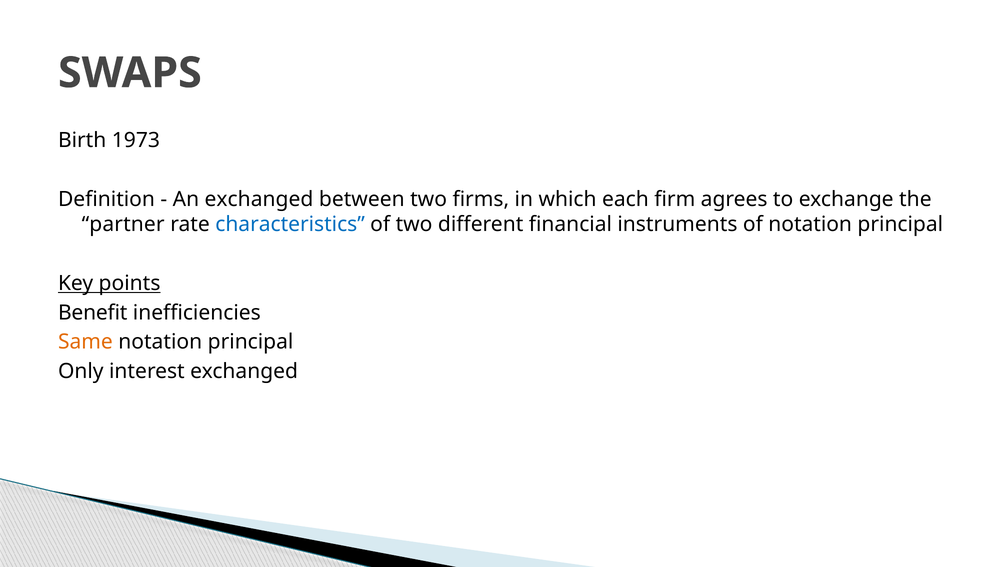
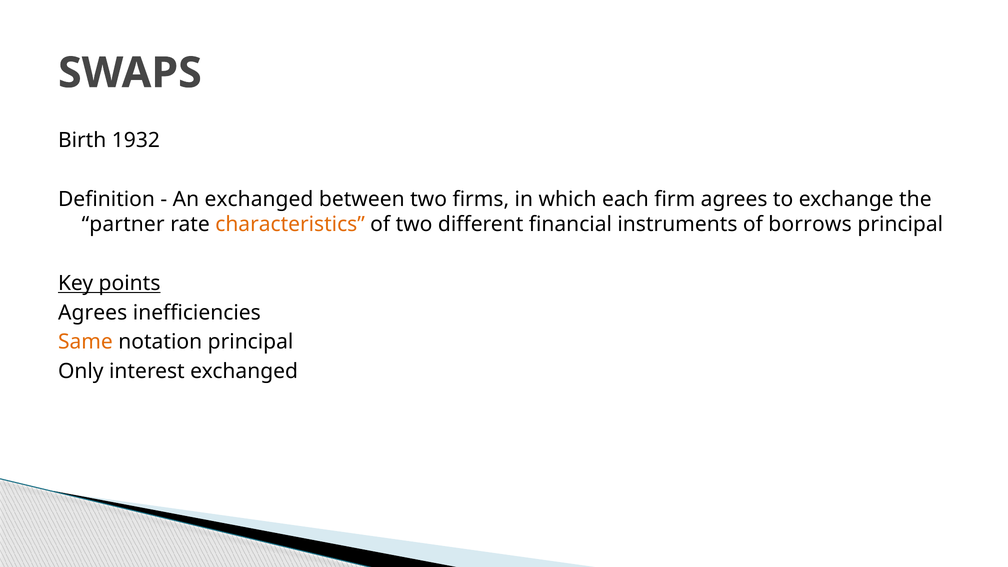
1973: 1973 -> 1932
characteristics colour: blue -> orange
of notation: notation -> borrows
Benefit at (93, 313): Benefit -> Agrees
